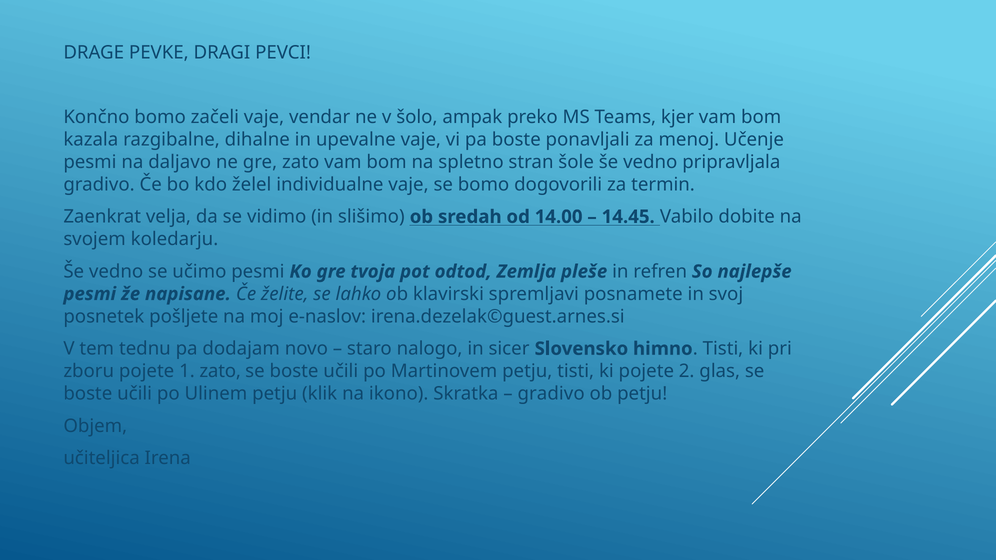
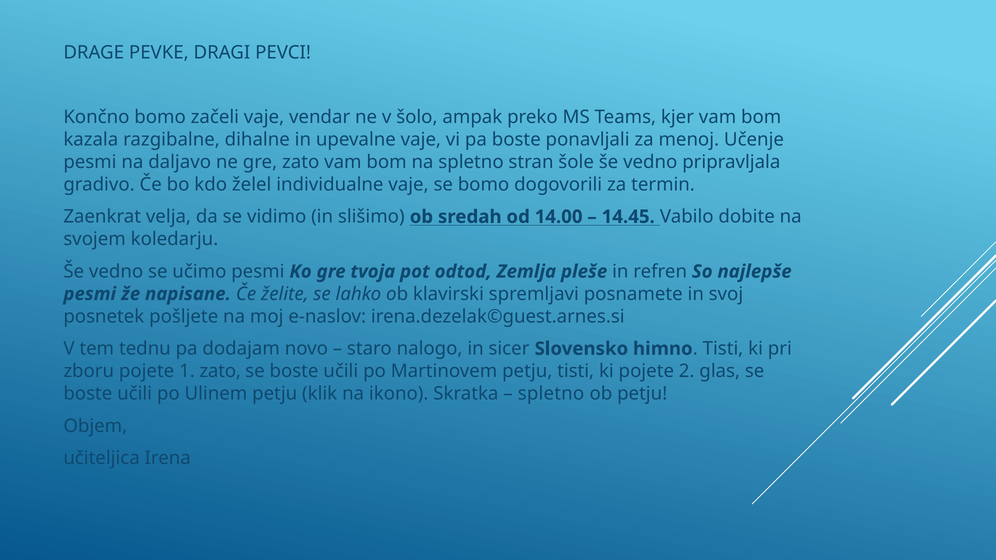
gradivo at (551, 394): gradivo -> spletno
